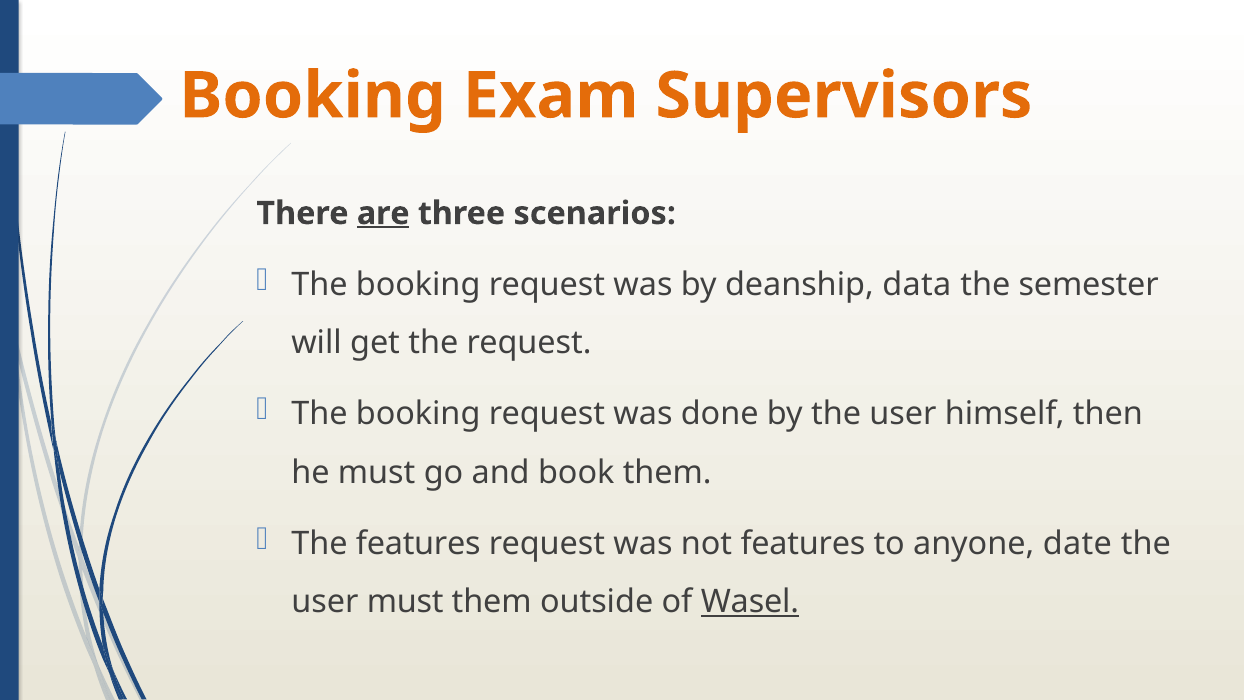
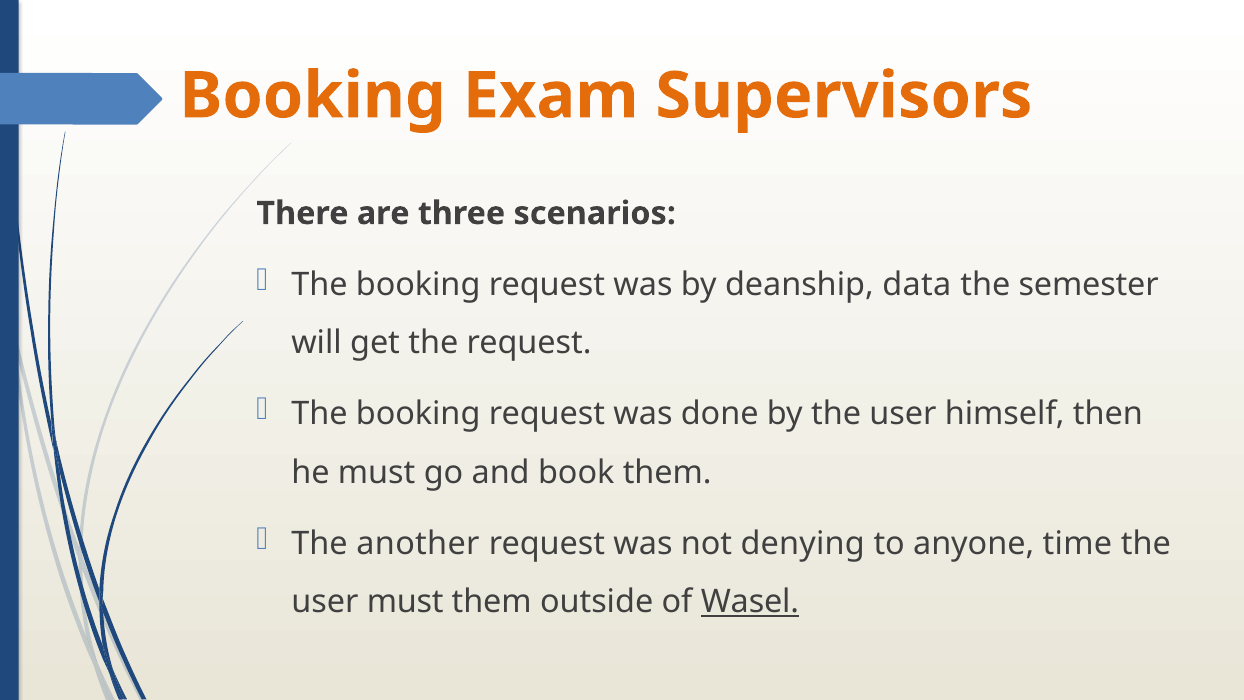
are underline: present -> none
The features: features -> another
not features: features -> denying
date: date -> time
